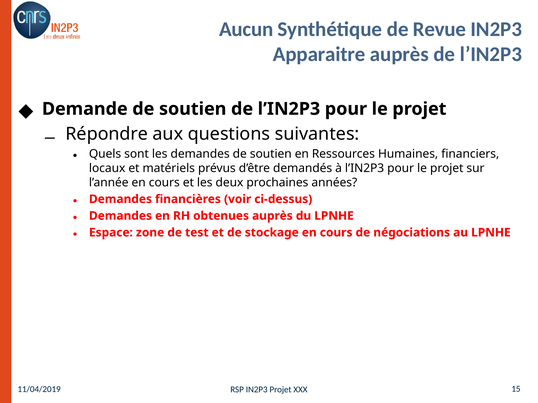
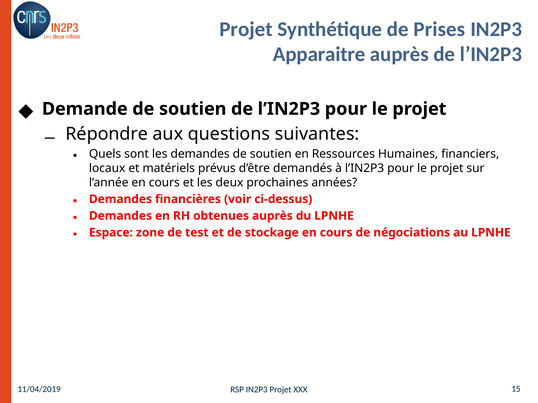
Aucun at (246, 29): Aucun -> Projet
Revue: Revue -> Prises
